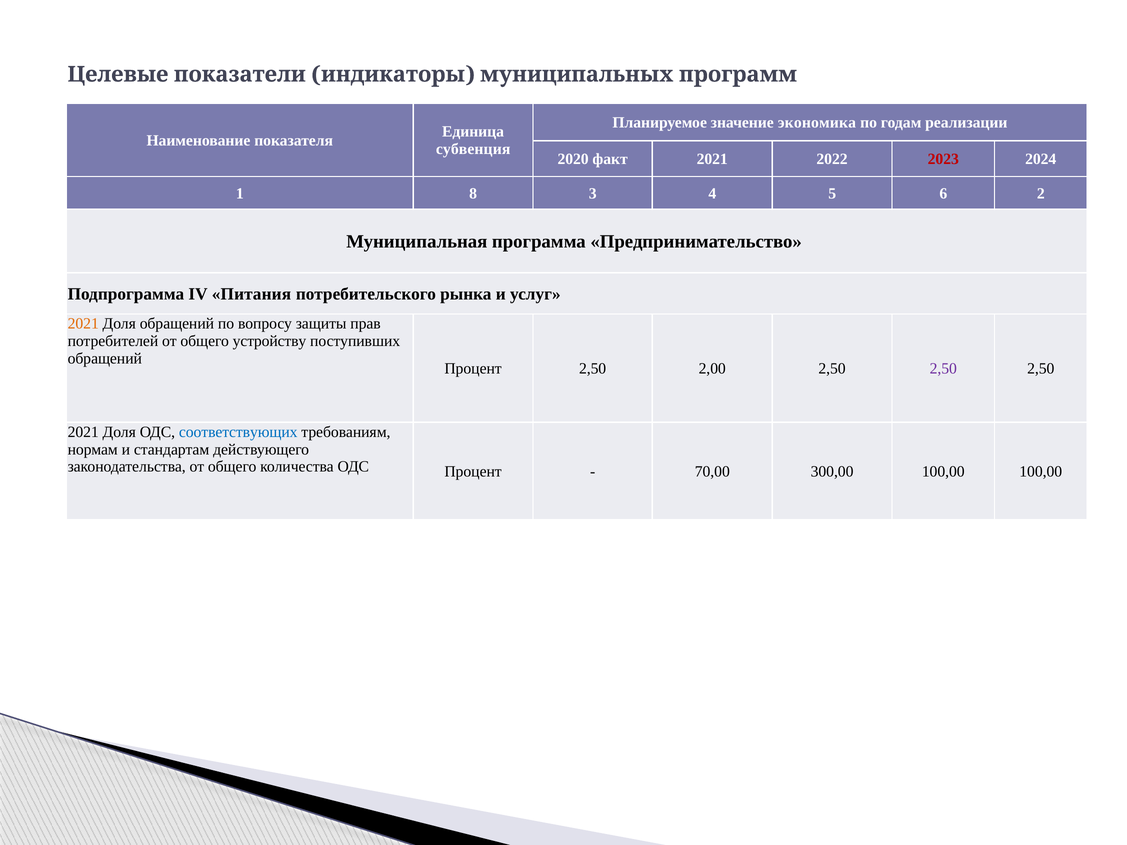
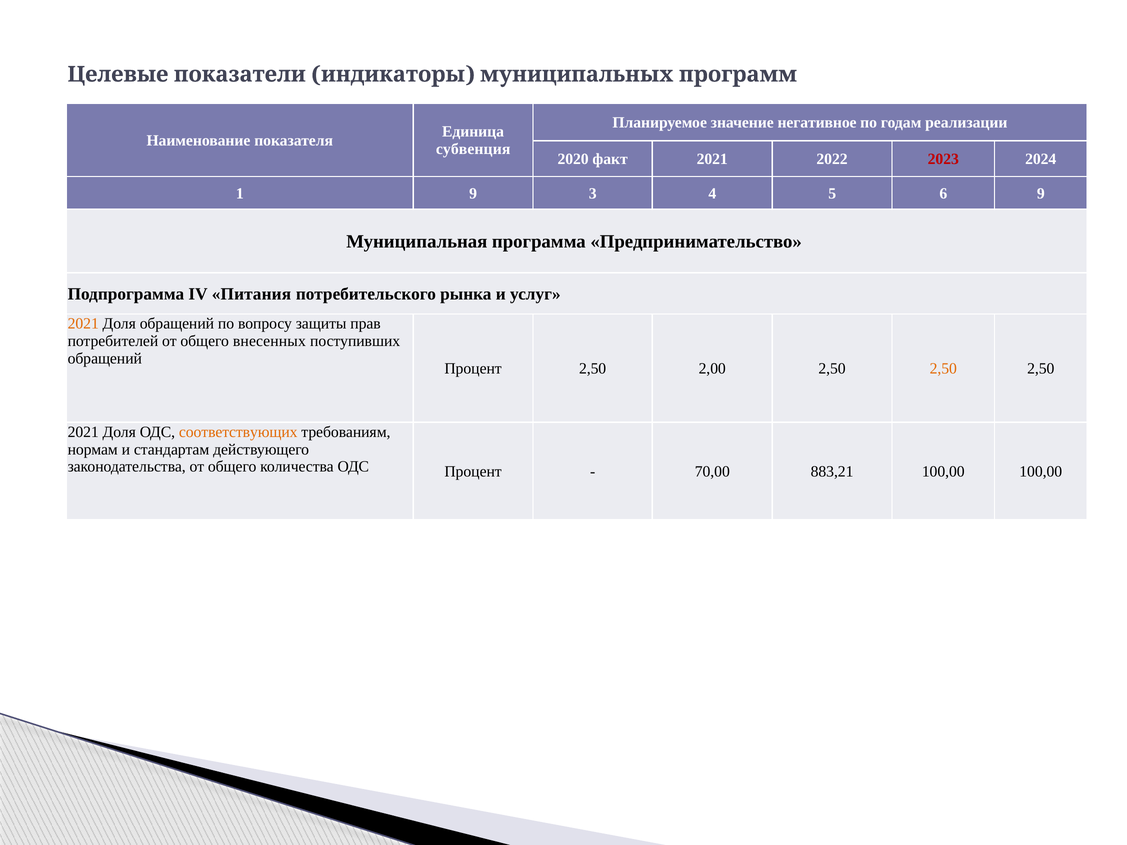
экономика: экономика -> негативное
1 8: 8 -> 9
6 2: 2 -> 9
устройству: устройству -> внесенных
2,50 at (943, 369) colour: purple -> orange
соответствующих colour: blue -> orange
300,00: 300,00 -> 883,21
